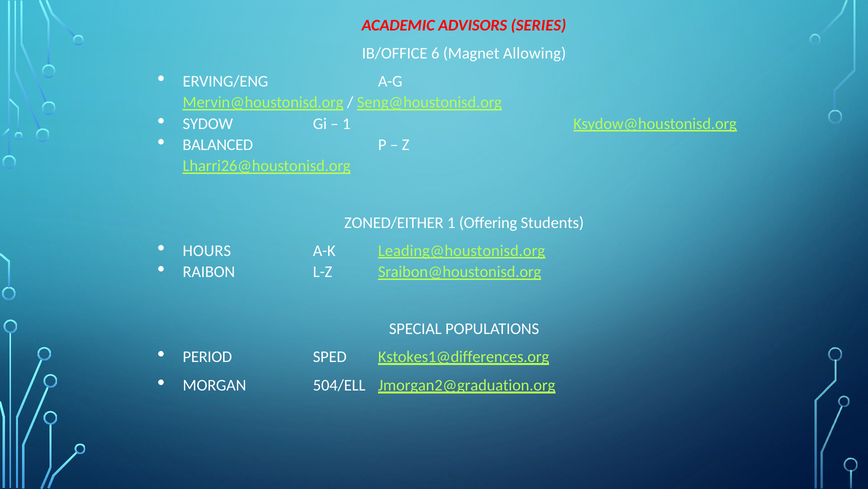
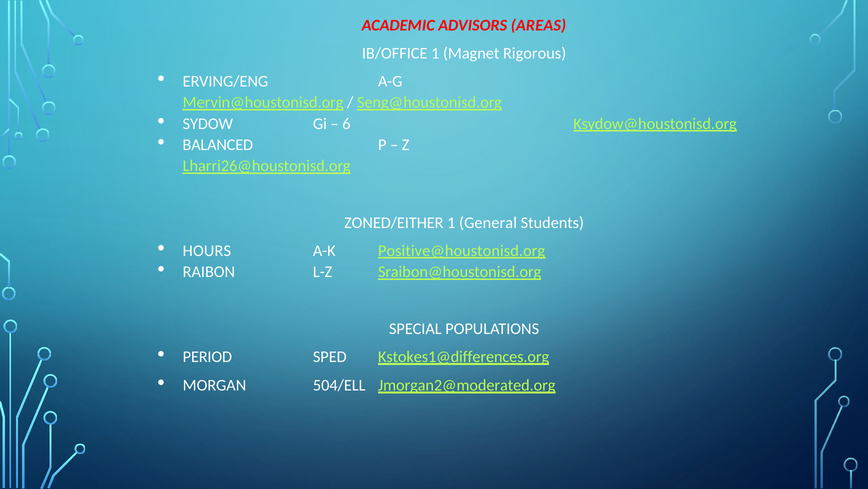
SERIES: SERIES -> AREAS
IB/OFFICE 6: 6 -> 1
Allowing: Allowing -> Rigorous
1 at (346, 124): 1 -> 6
Offering: Offering -> General
Leading@houstonisd.org: Leading@houstonisd.org -> Positive@houstonisd.org
Jmorgan2@graduation.org: Jmorgan2@graduation.org -> Jmorgan2@moderated.org
